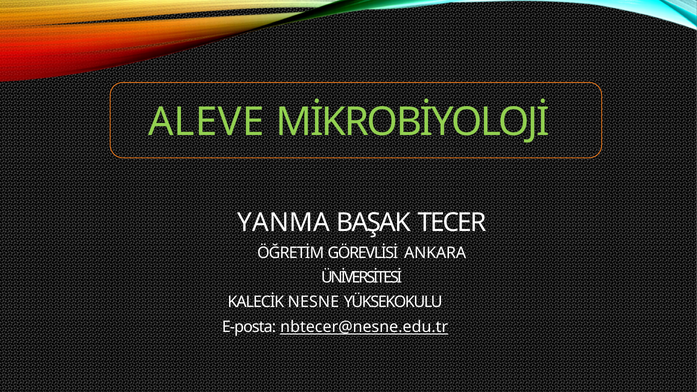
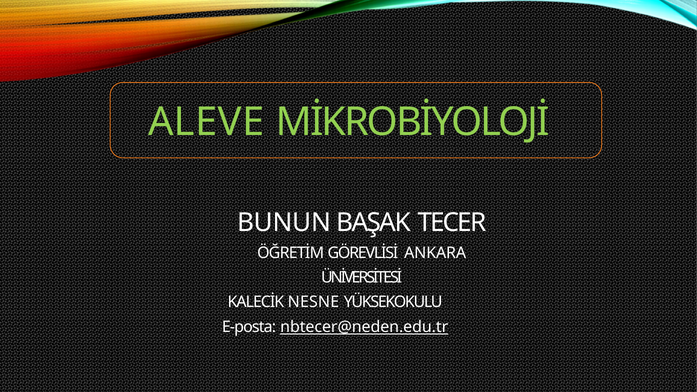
YANMA: YANMA -> BUNUN
nbtecer@nesne.edu.tr: nbtecer@nesne.edu.tr -> nbtecer@neden.edu.tr
